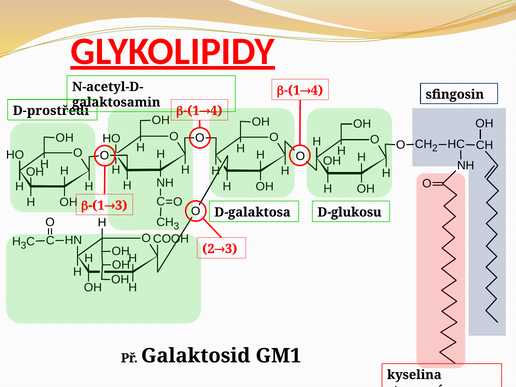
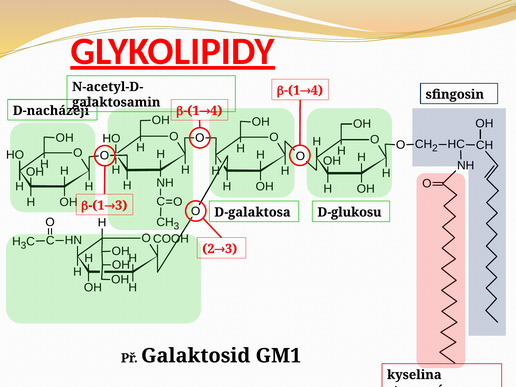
D-prostředí: D-prostředí -> D-nacházejí
